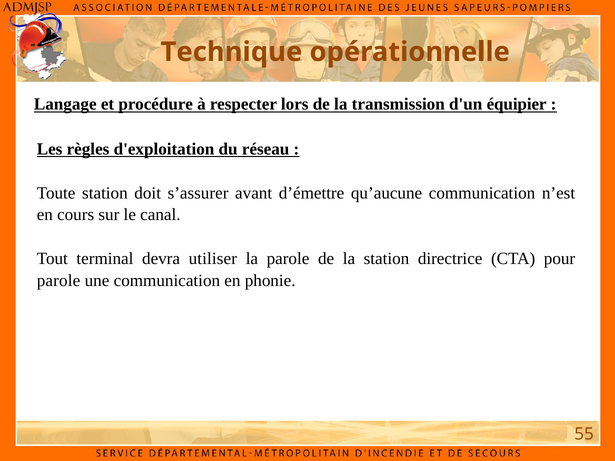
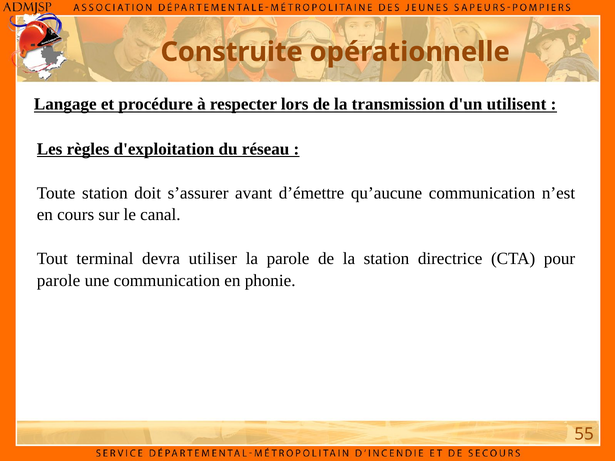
Technique: Technique -> Construite
équipier: équipier -> utilisent
